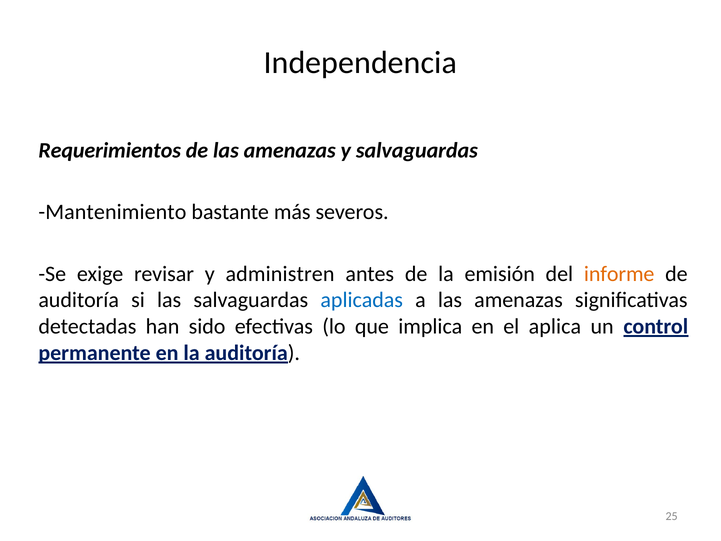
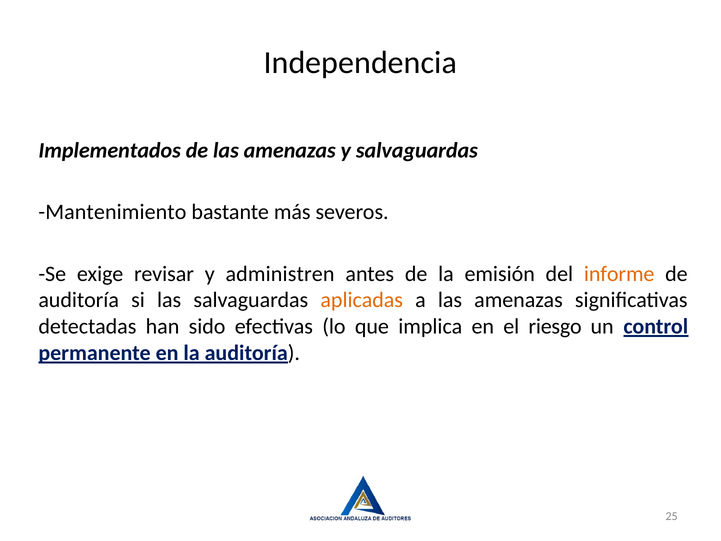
Requerimientos: Requerimientos -> Implementados
aplicadas colour: blue -> orange
aplica: aplica -> riesgo
